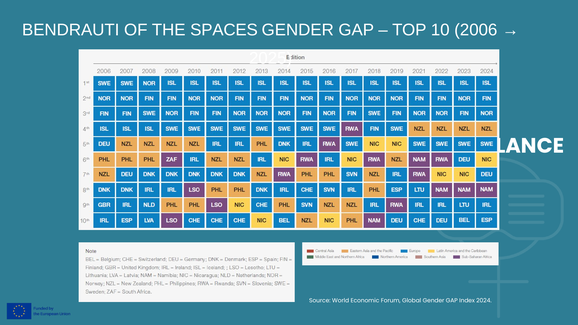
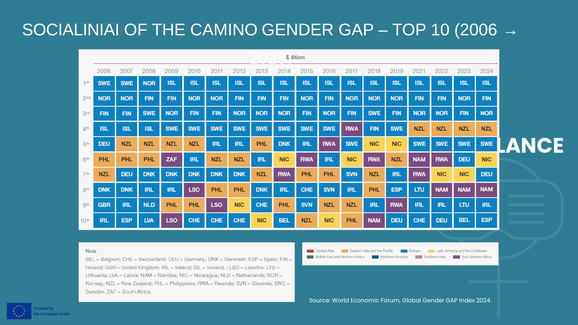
BENDRAUTI: BENDRAUTI -> SOCIALINIAI
SPACES: SPACES -> CAMINO
